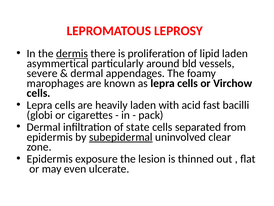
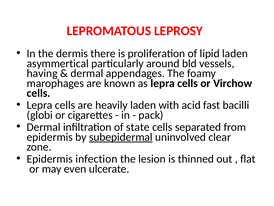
dermis underline: present -> none
severe: severe -> having
exposure: exposure -> infection
